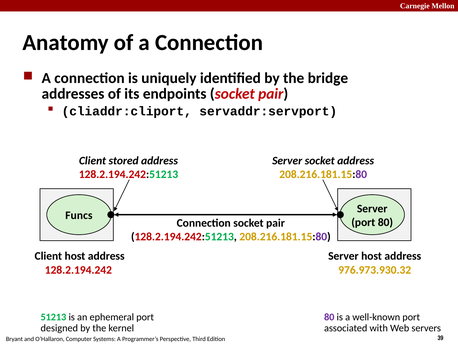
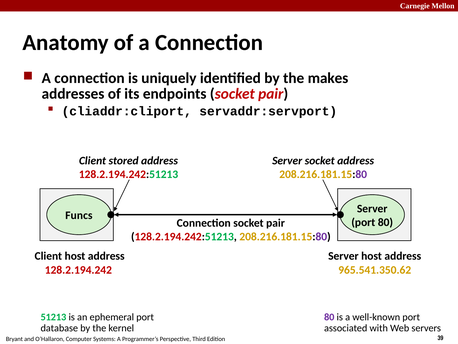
bridge: bridge -> makes
976.973.930.32: 976.973.930.32 -> 965.541.350.62
designed: designed -> database
